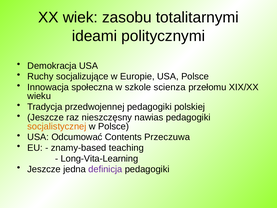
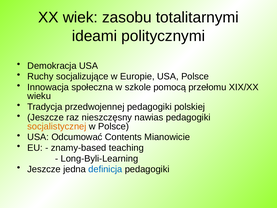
scienza: scienza -> pomocą
Przeczuwa: Przeczuwa -> Mianowicie
Long-Vita-Learning: Long-Vita-Learning -> Long-Byli-Learning
definicja colour: purple -> blue
